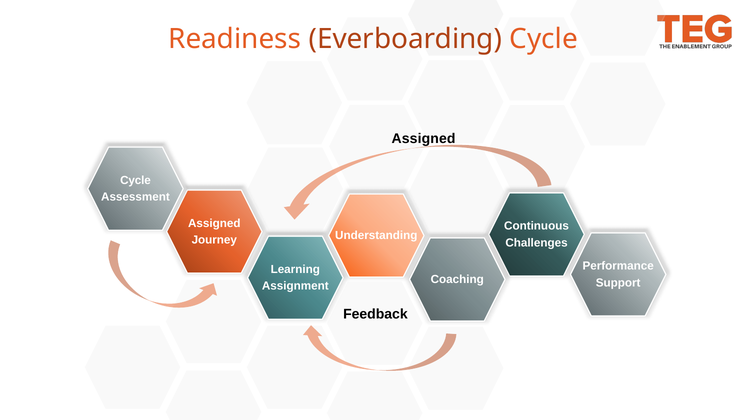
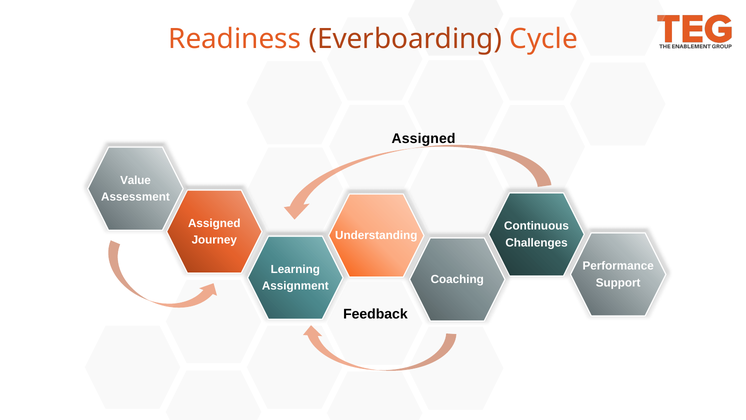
Cycle at (135, 180): Cycle -> Value
